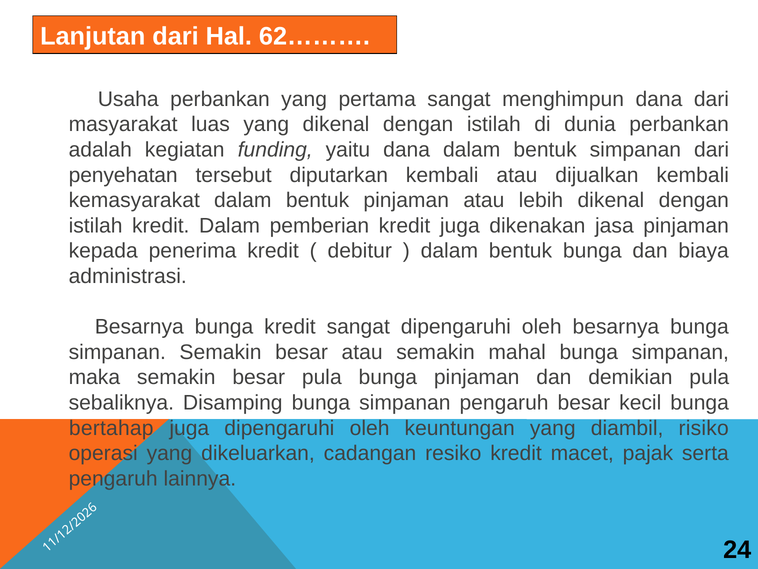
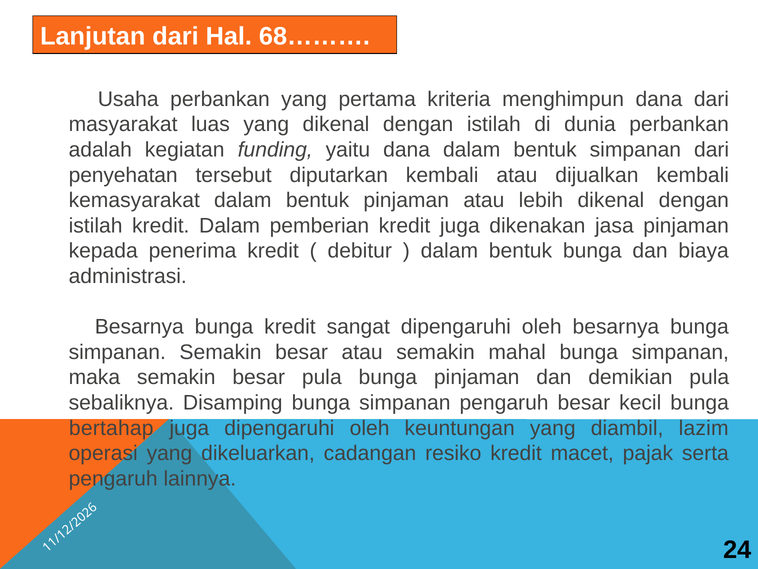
62………: 62……… -> 68………
pertama sangat: sangat -> kriteria
risiko: risiko -> lazim
